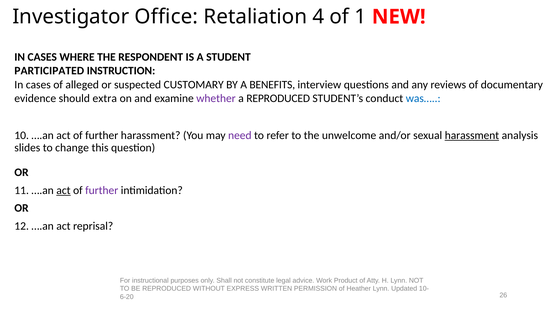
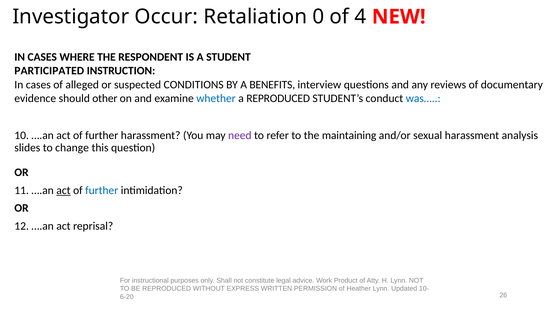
Office: Office -> Occur
4: 4 -> 0
1: 1 -> 4
CUSTOMARY: CUSTOMARY -> CONDITIONS
extra: extra -> other
whether colour: purple -> blue
unwelcome: unwelcome -> maintaining
harassment at (472, 135) underline: present -> none
further at (102, 190) colour: purple -> blue
